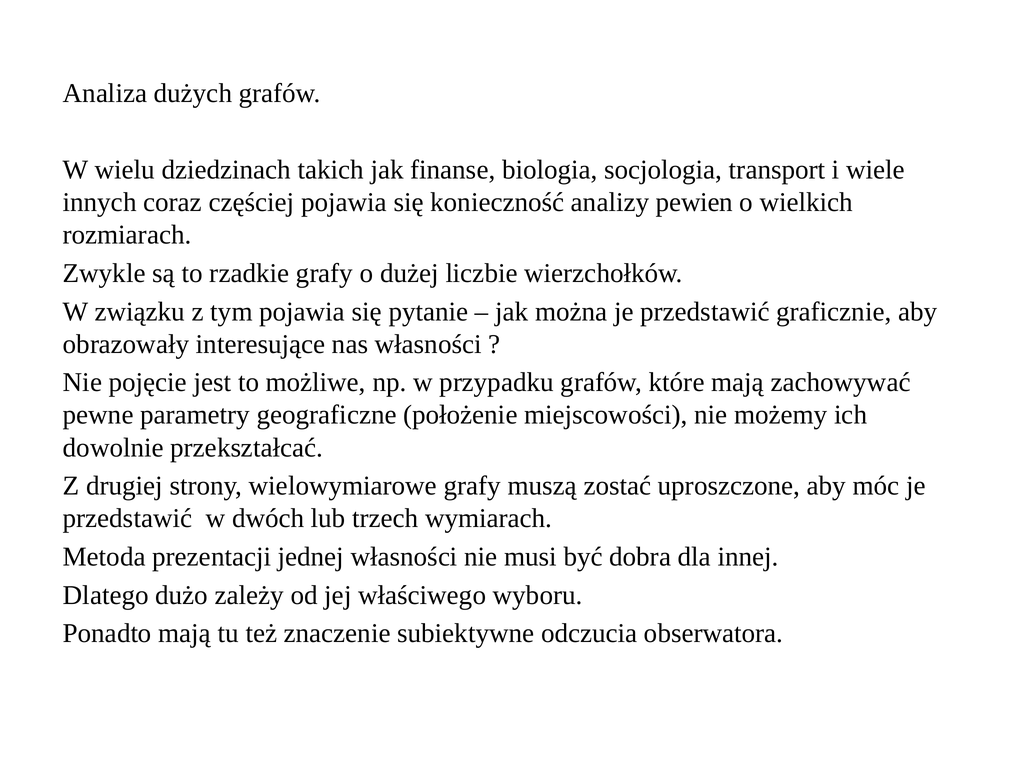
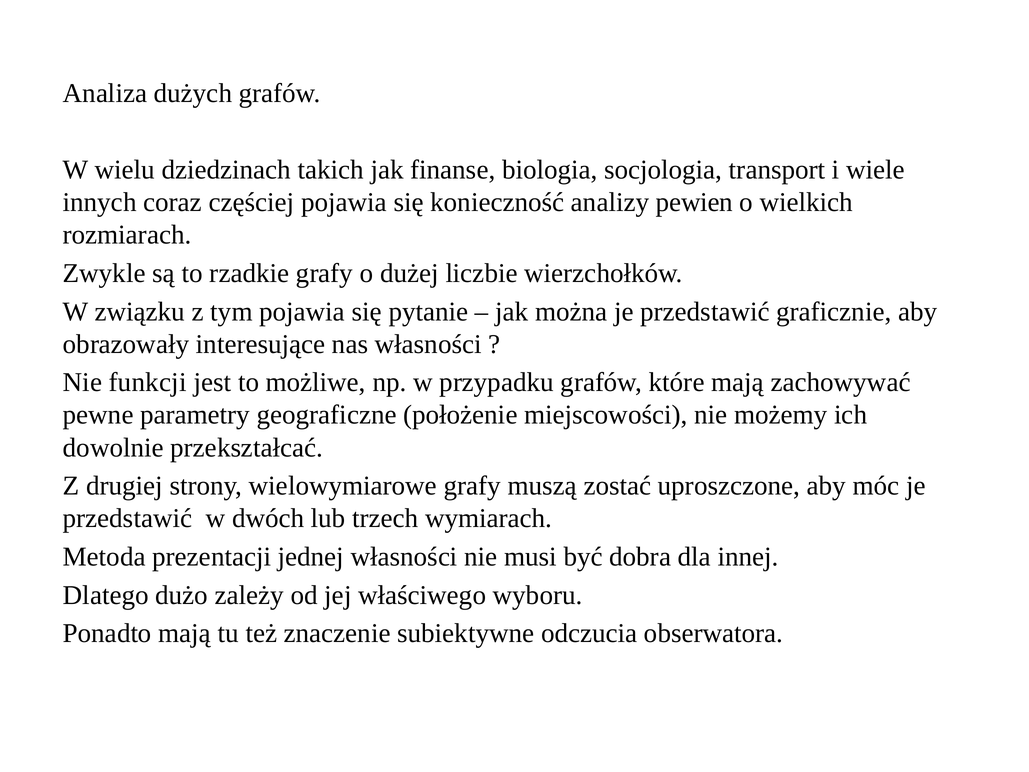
pojęcie: pojęcie -> funkcji
